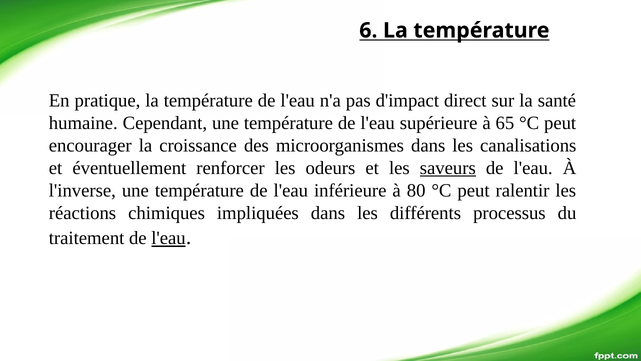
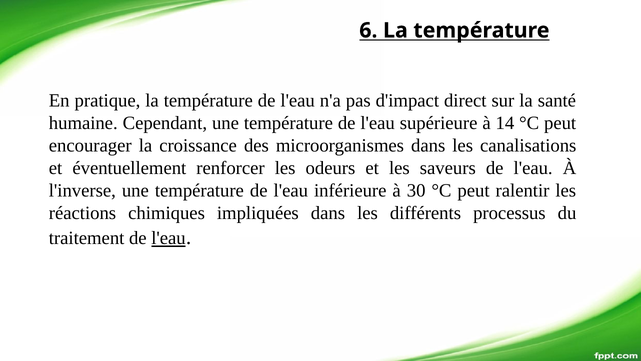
65: 65 -> 14
saveurs underline: present -> none
80: 80 -> 30
